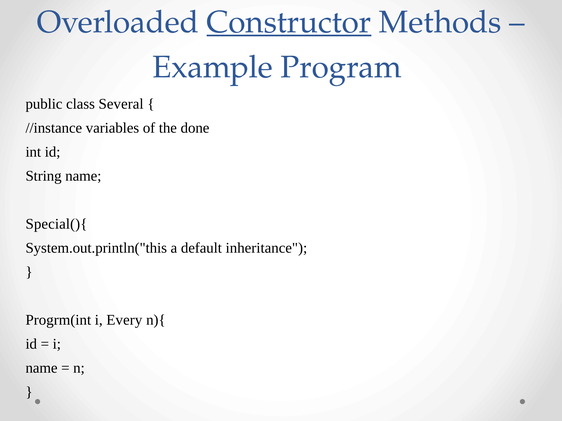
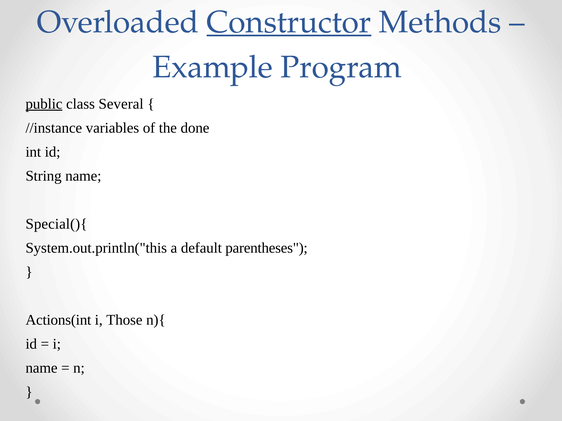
public underline: none -> present
inheritance: inheritance -> parentheses
Progrm(int: Progrm(int -> Actions(int
Every: Every -> Those
